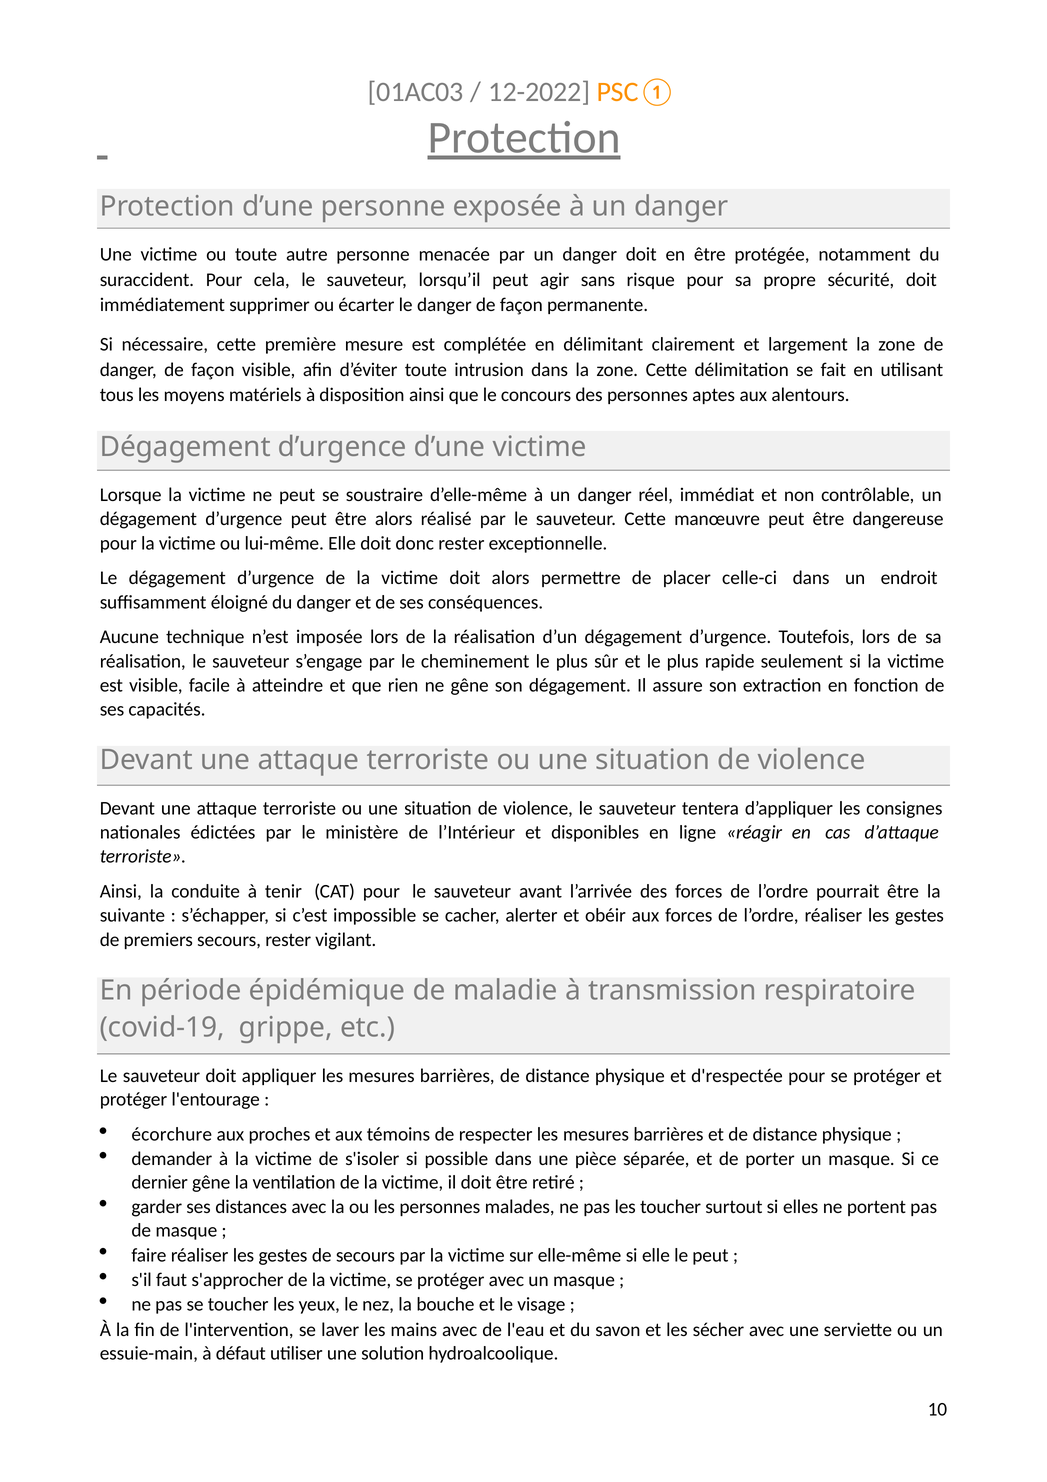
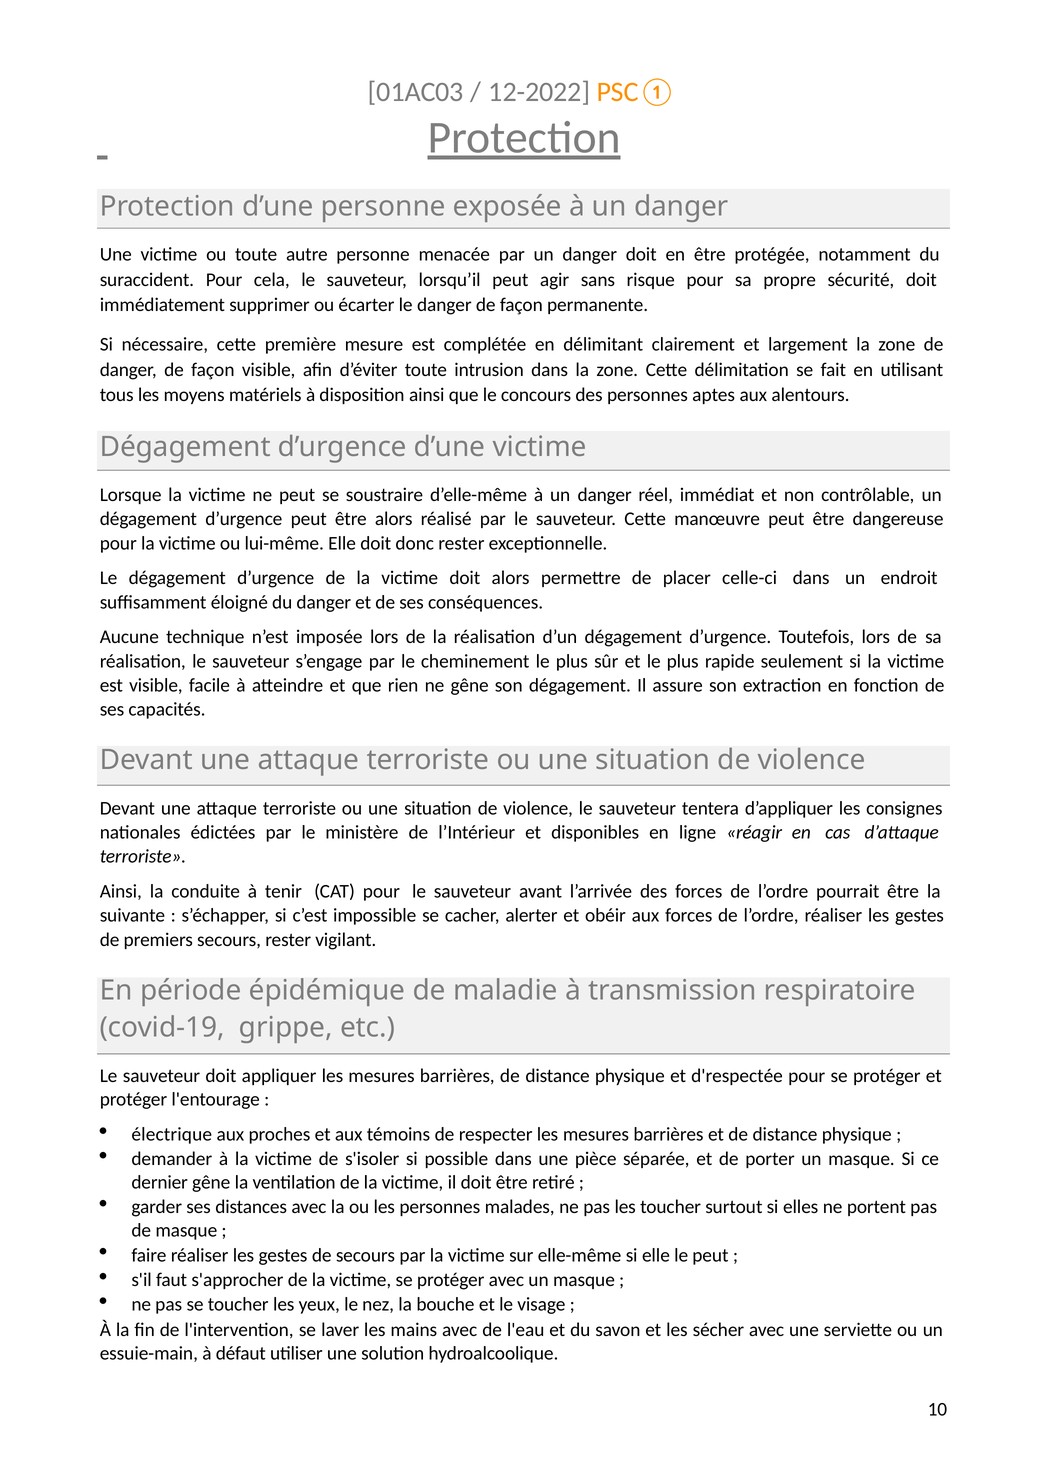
écorchure: écorchure -> électrique
